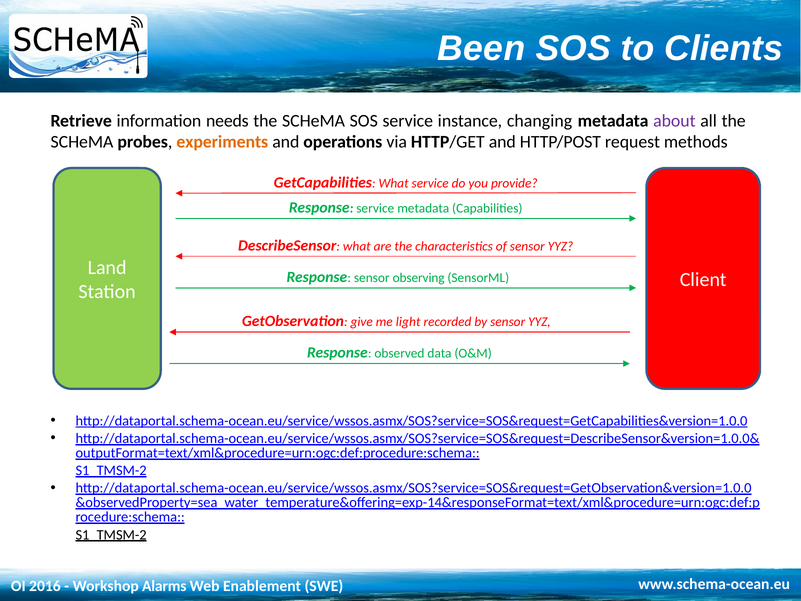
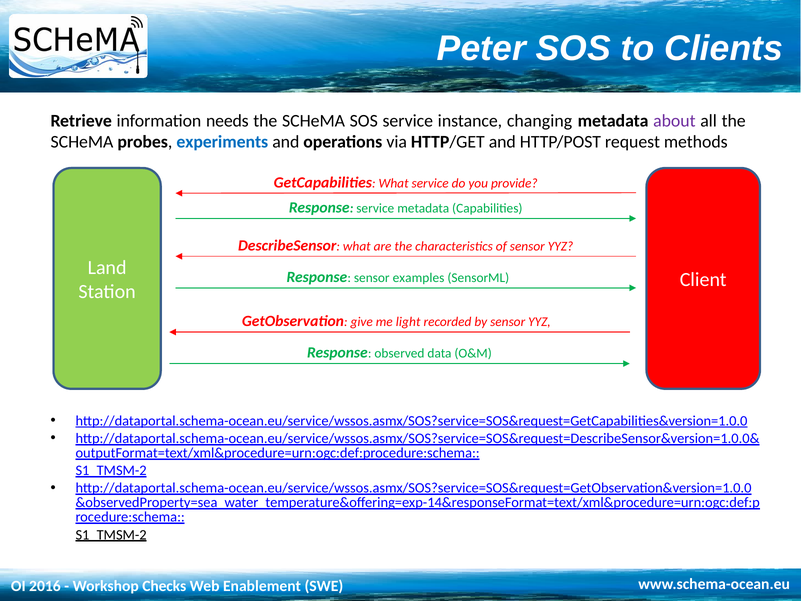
Been: Been -> Peter
experiments colour: orange -> blue
observing: observing -> examples
Alarms: Alarms -> Checks
